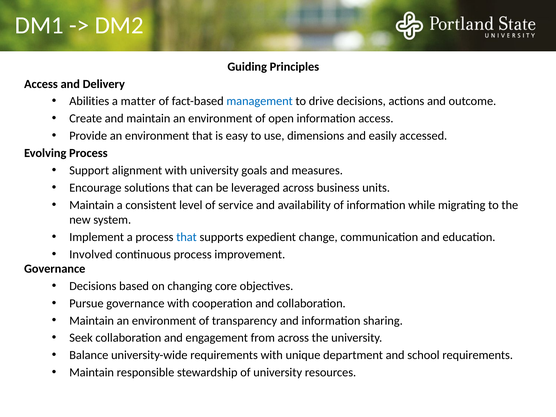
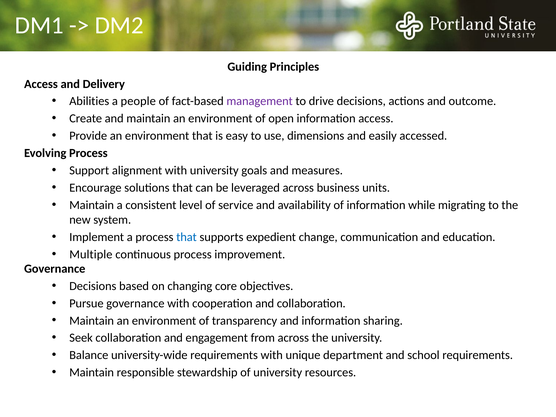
matter: matter -> people
management colour: blue -> purple
Involved: Involved -> Multiple
